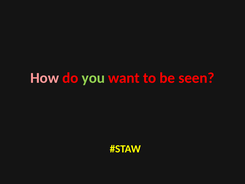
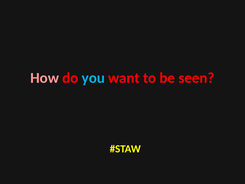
you colour: light green -> light blue
